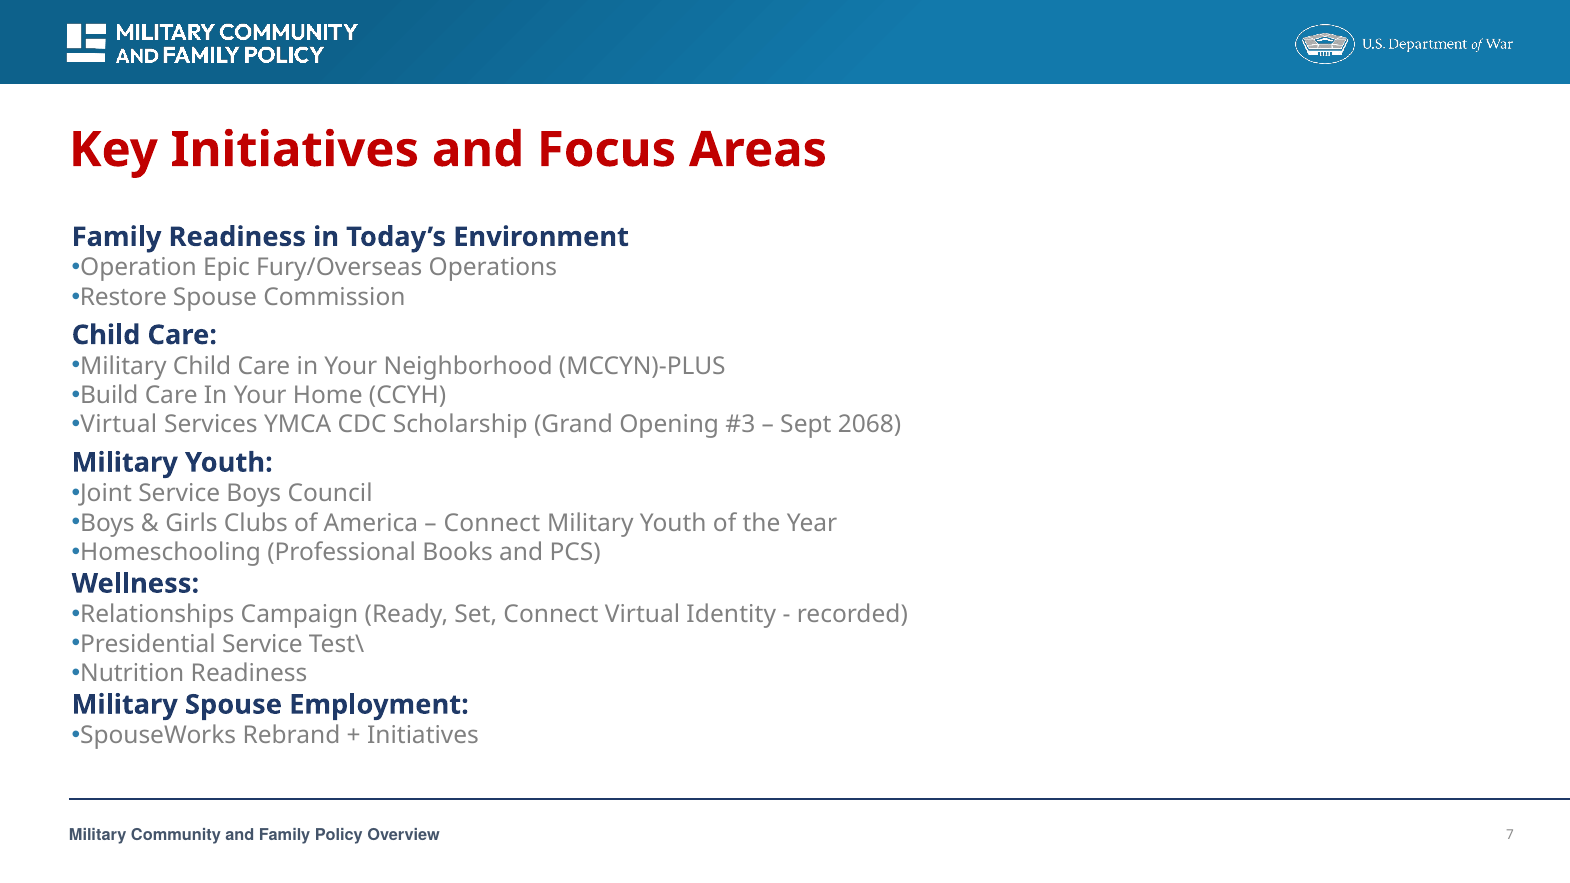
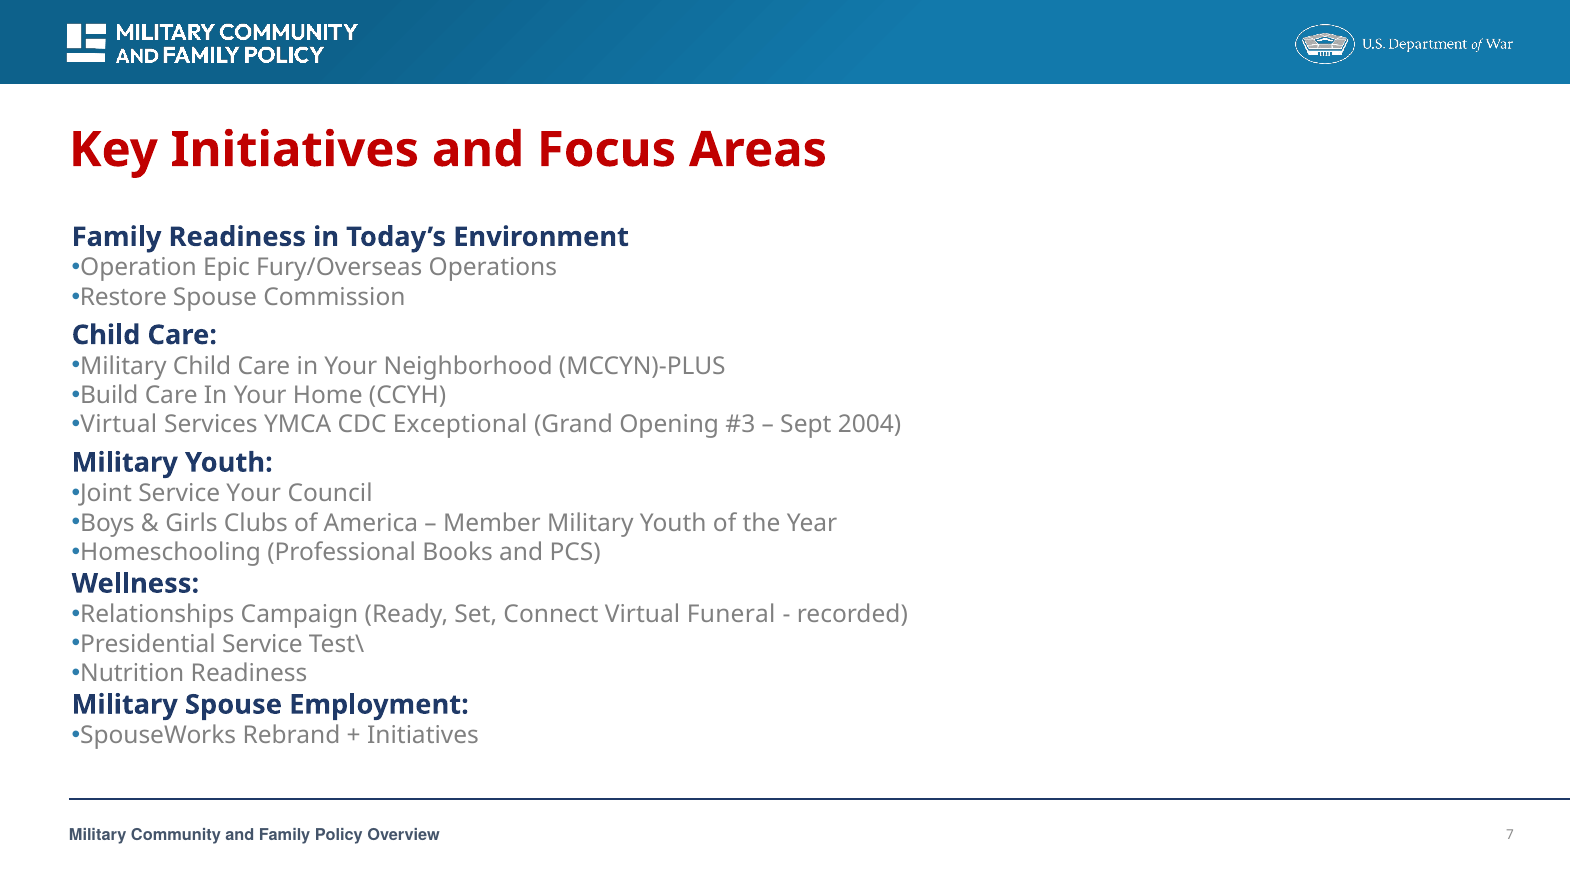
Scholarship: Scholarship -> Exceptional
2068: 2068 -> 2004
Service Boys: Boys -> Your
Connect at (492, 523): Connect -> Member
Identity: Identity -> Funeral
